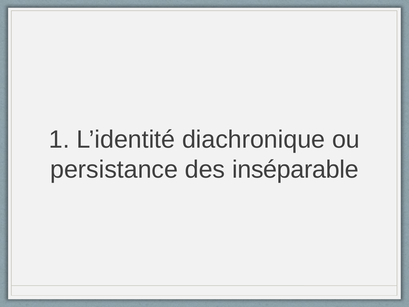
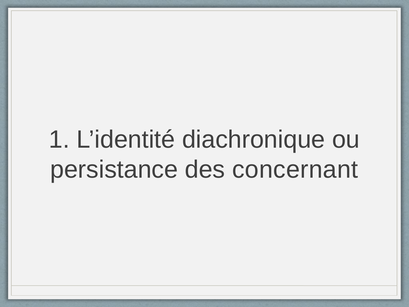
inséparable: inséparable -> concernant
